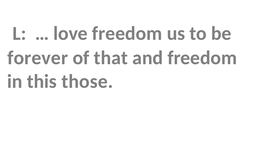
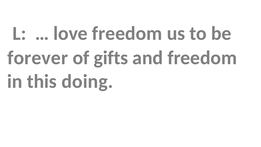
that: that -> gifts
those: those -> doing
